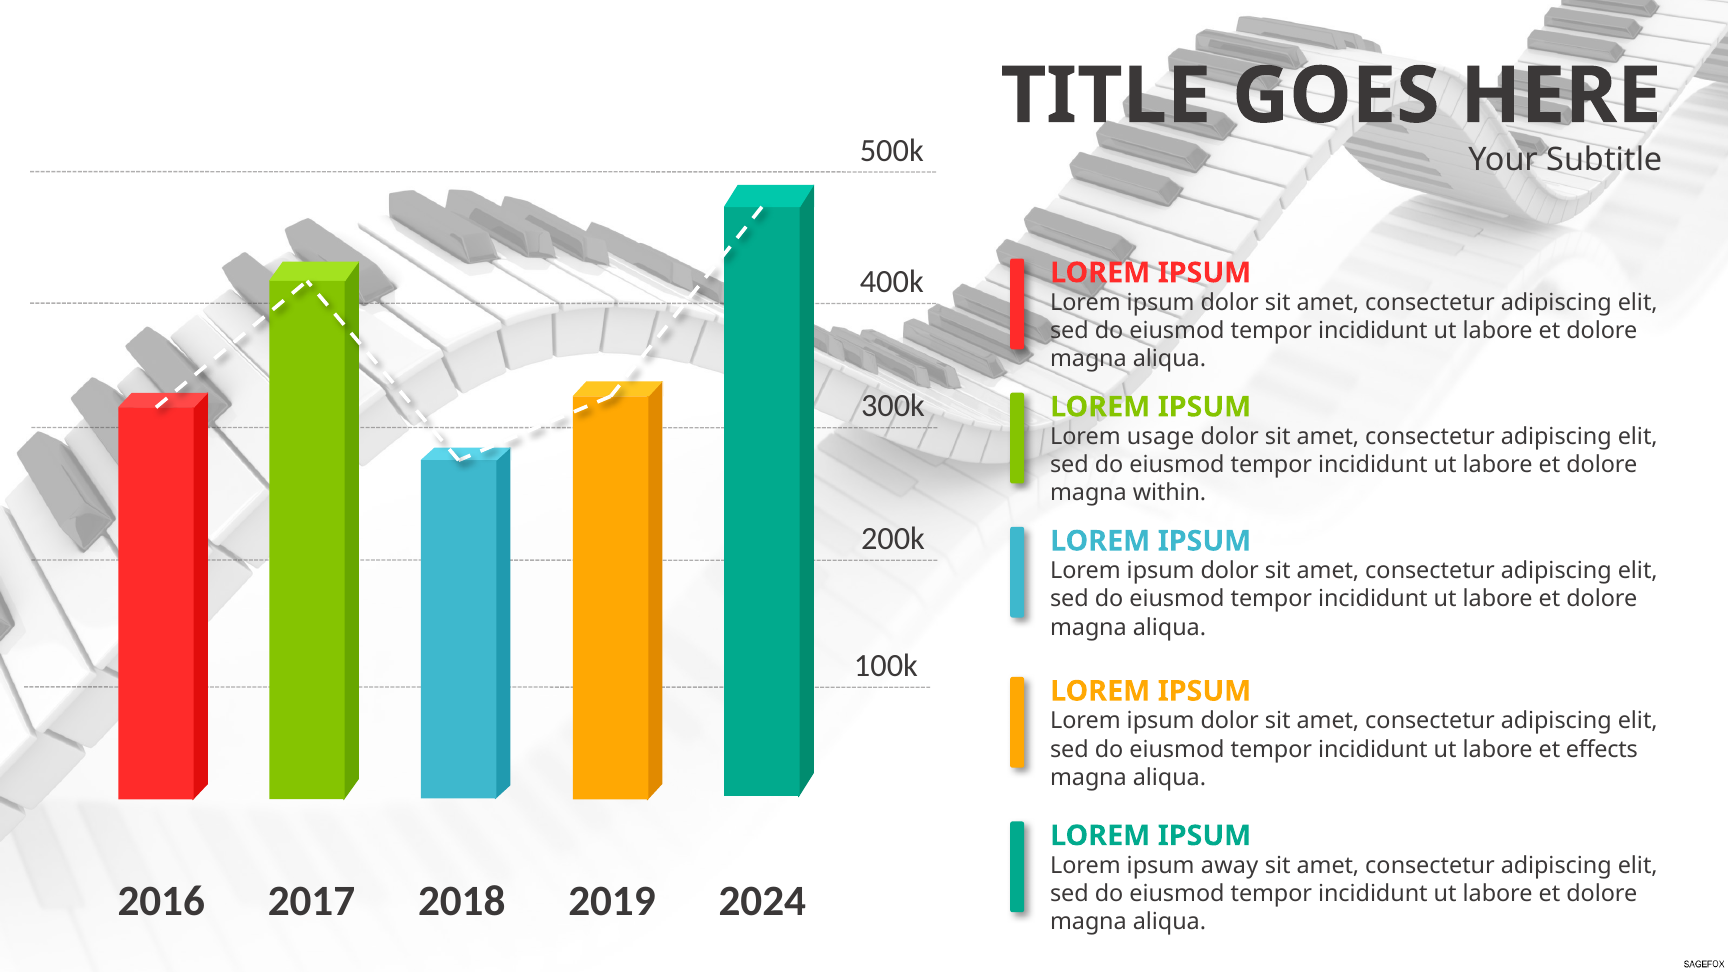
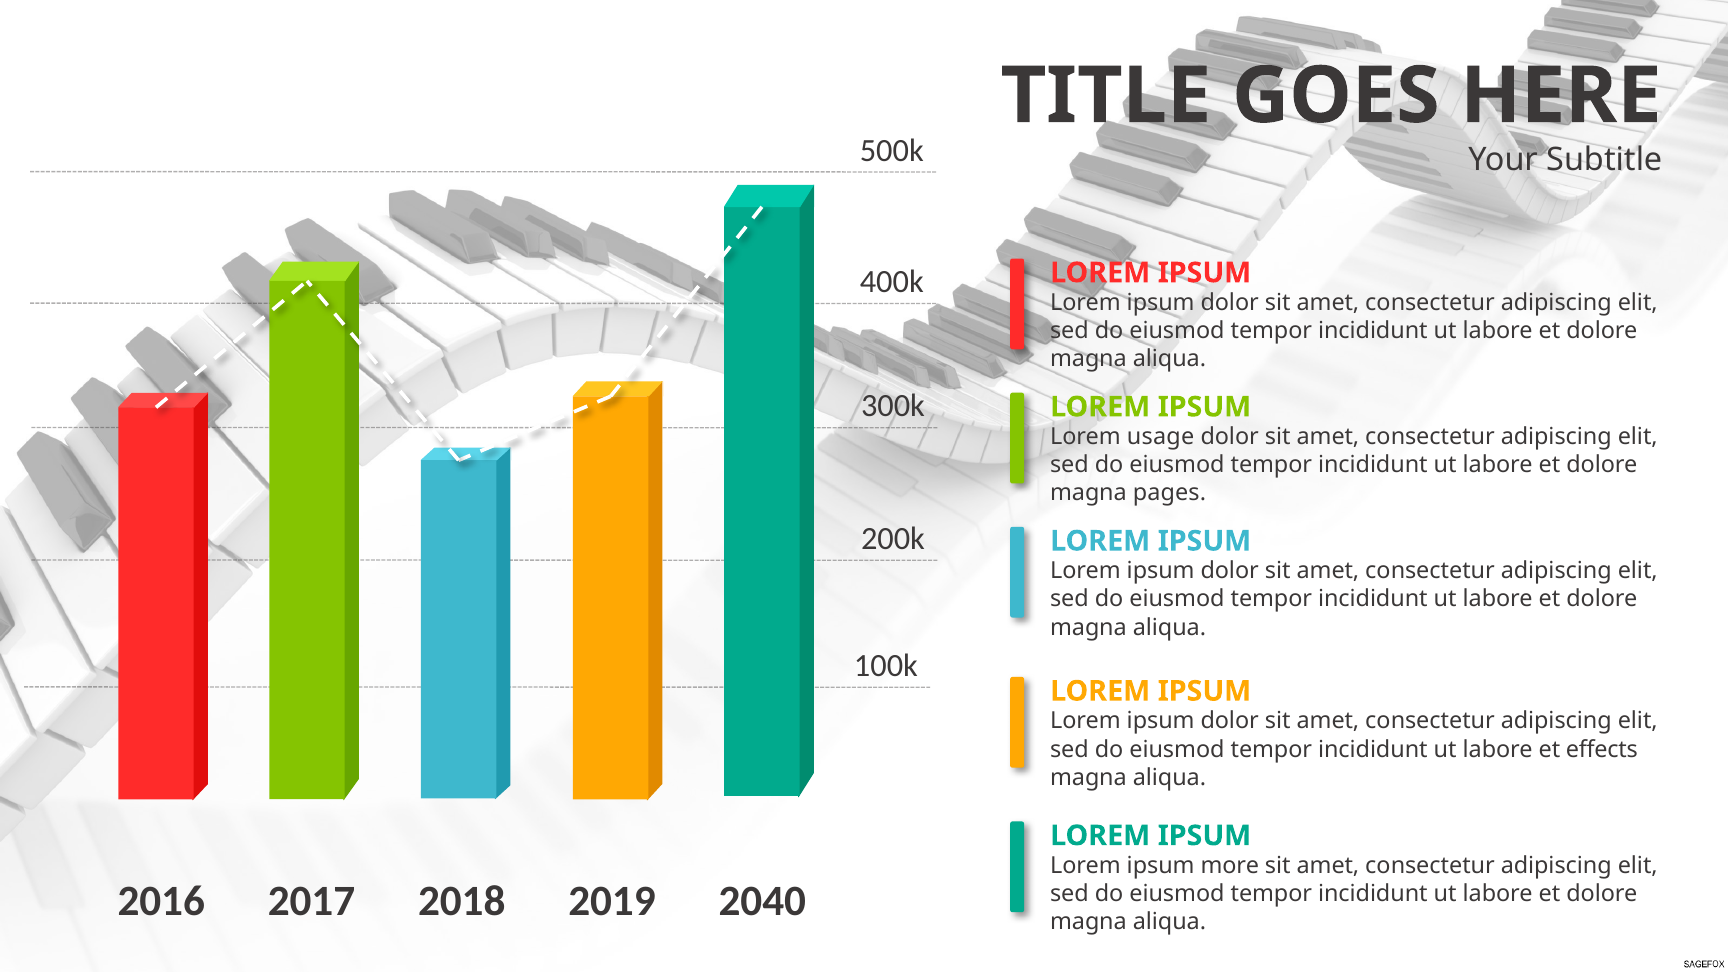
within: within -> pages
away: away -> more
2024: 2024 -> 2040
